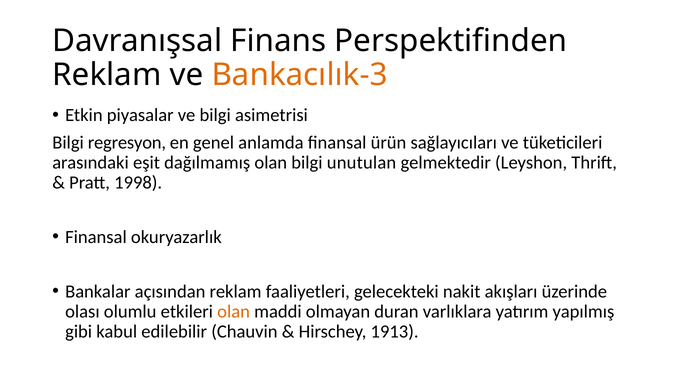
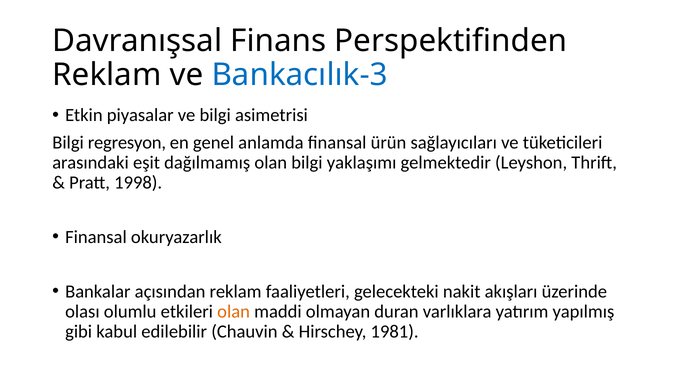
Bankacılık-3 colour: orange -> blue
unutulan: unutulan -> yaklaşımı
1913: 1913 -> 1981
